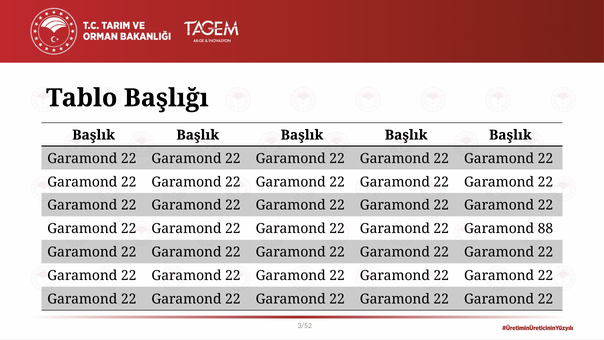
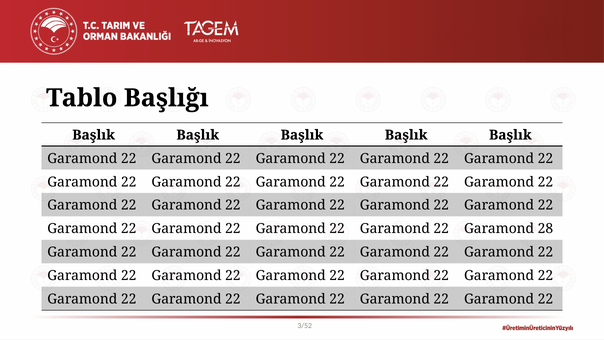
88: 88 -> 28
